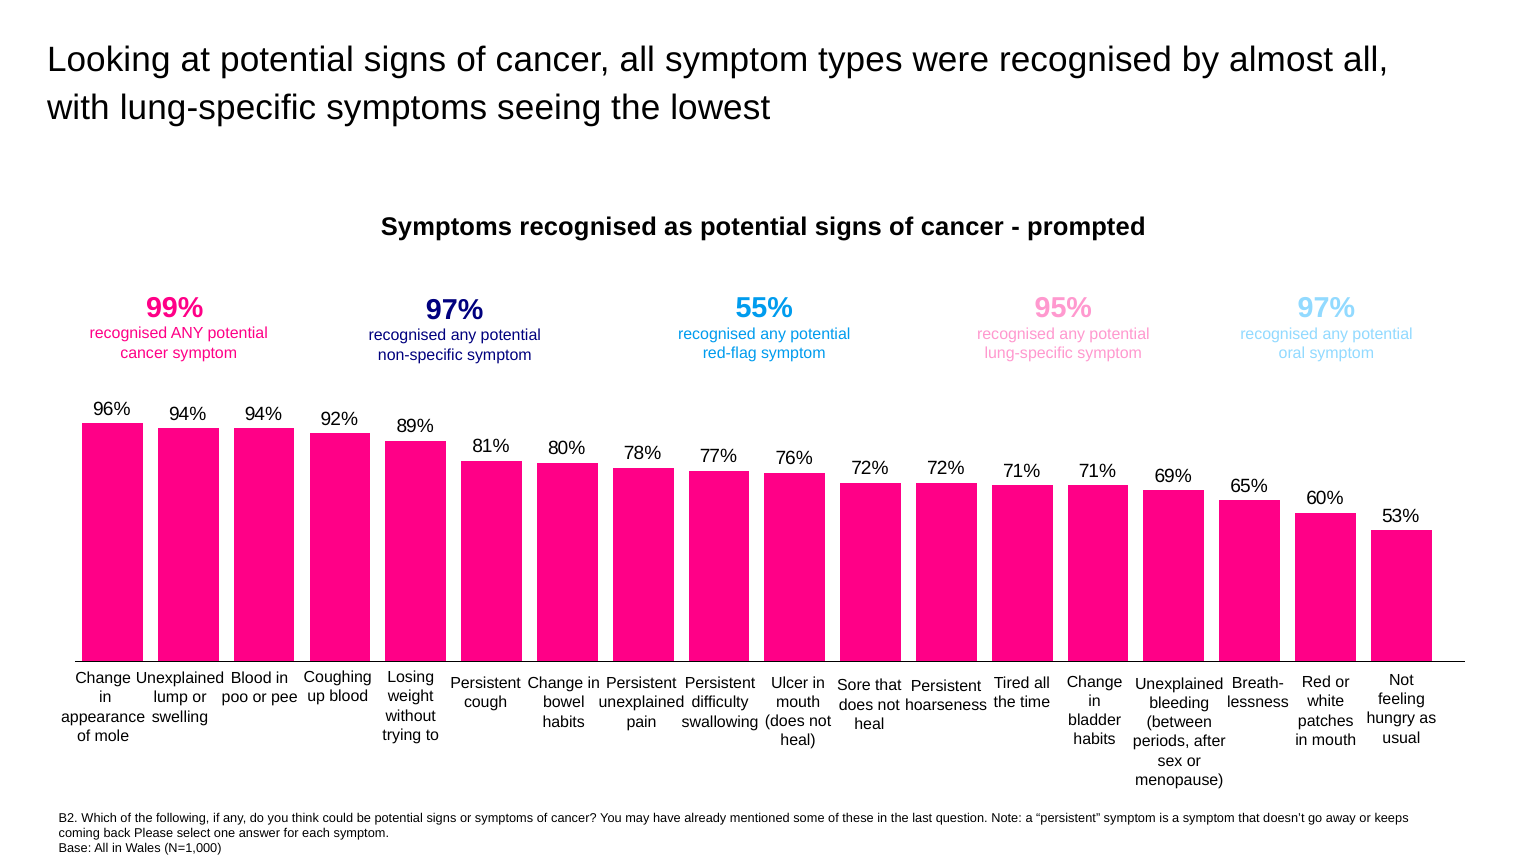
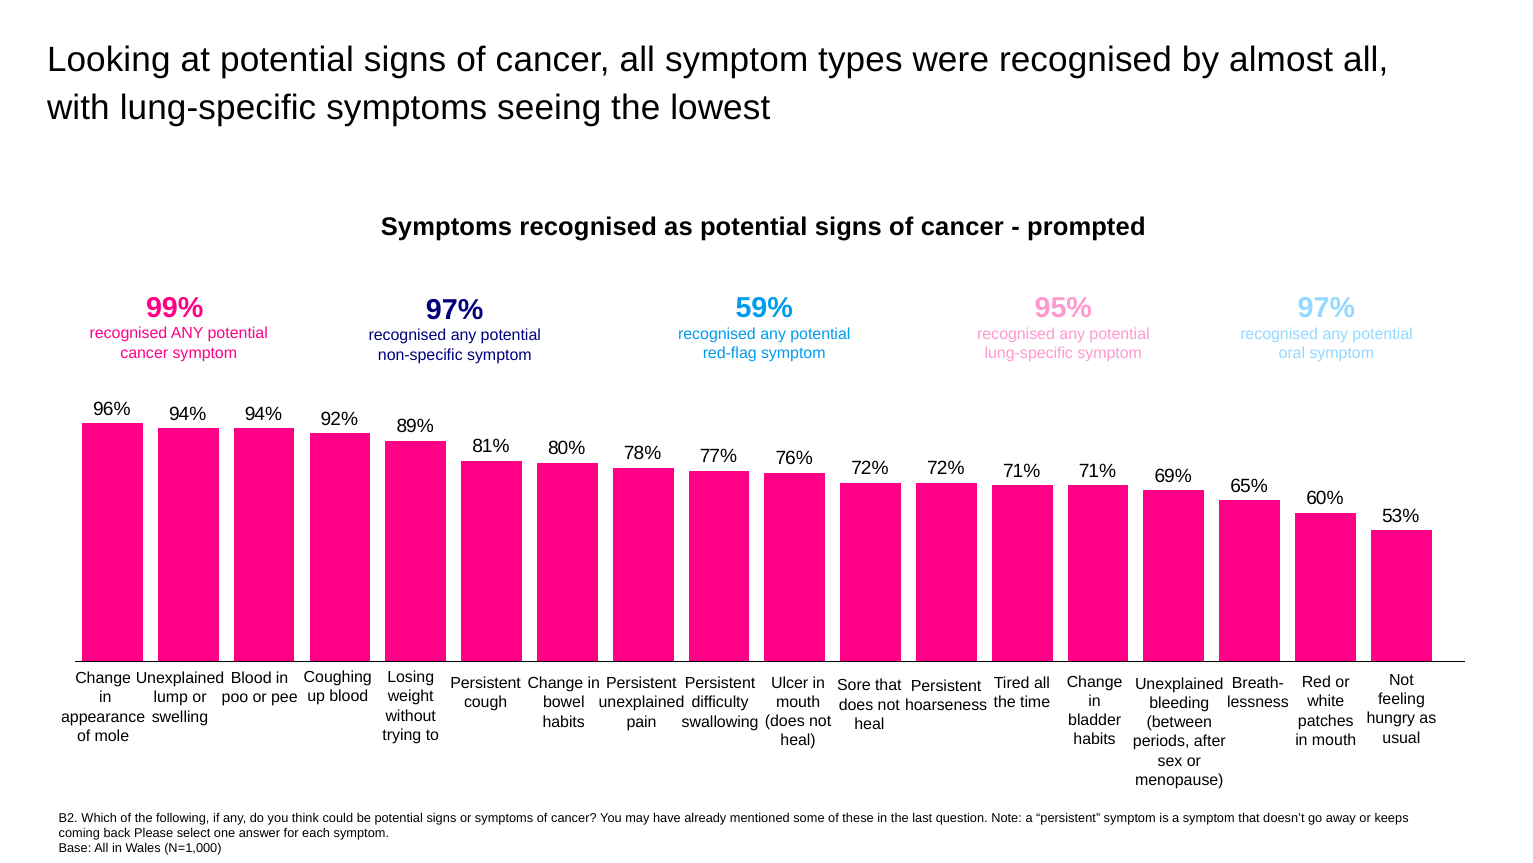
55%: 55% -> 59%
